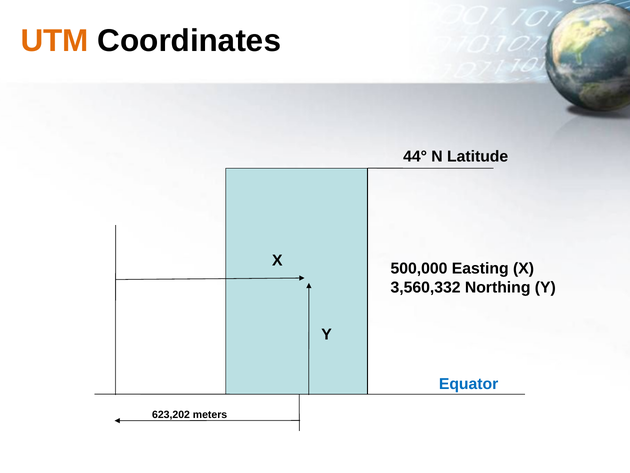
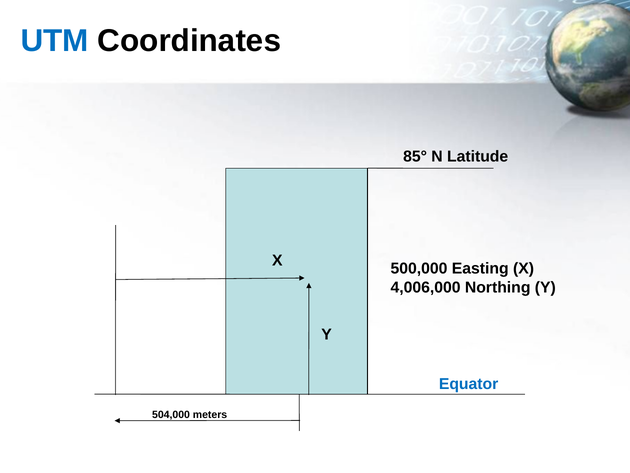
UTM colour: orange -> blue
44°: 44° -> 85°
3,560,332: 3,560,332 -> 4,006,000
623,202: 623,202 -> 504,000
